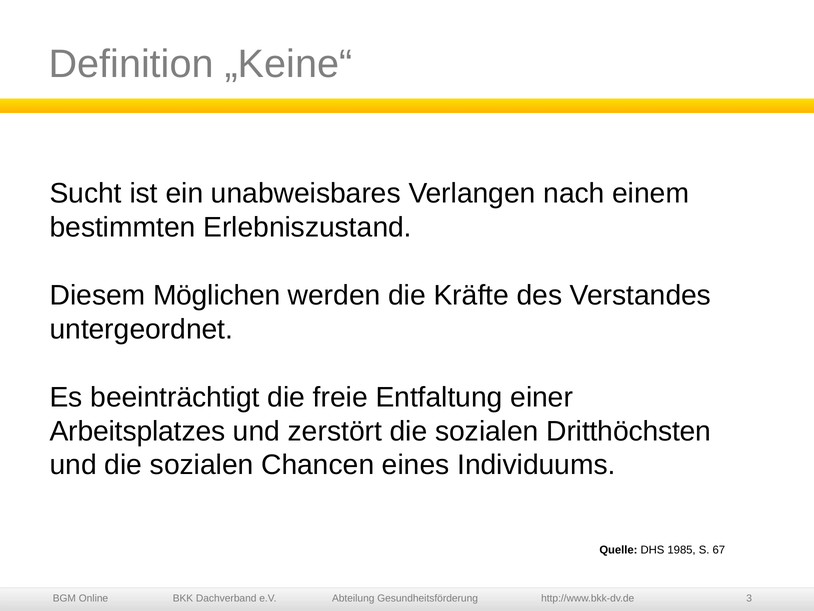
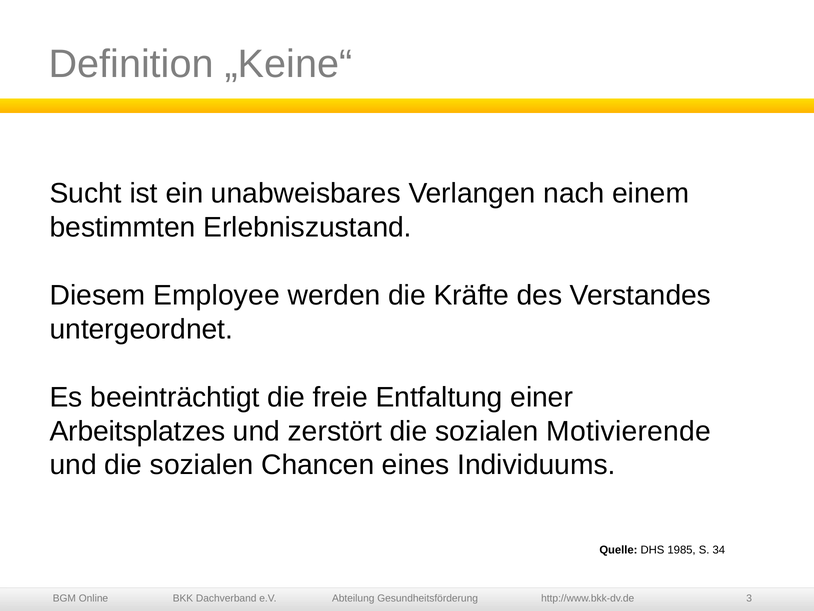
Möglichen: Möglichen -> Employee
Dritthöchsten: Dritthöchsten -> Motivierende
67: 67 -> 34
